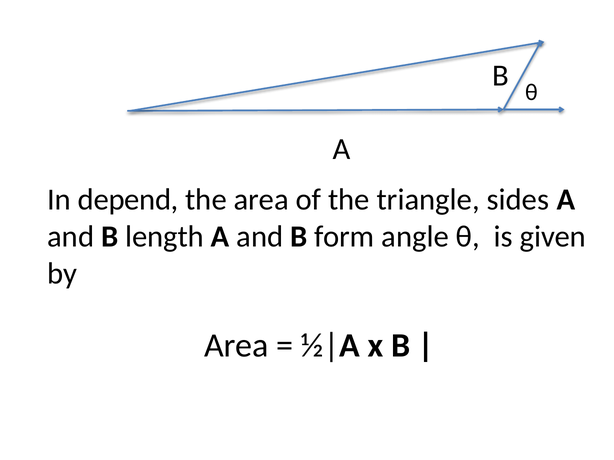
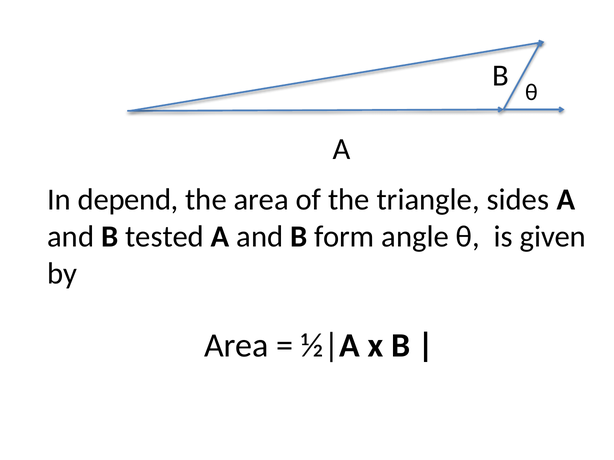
length: length -> tested
